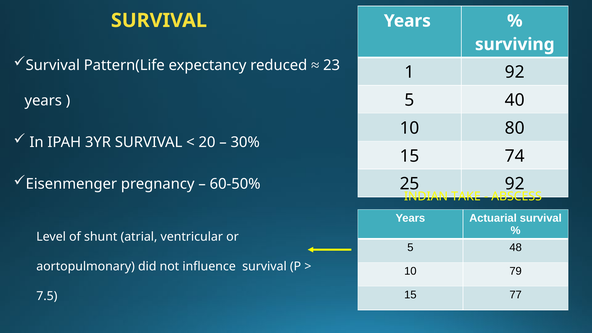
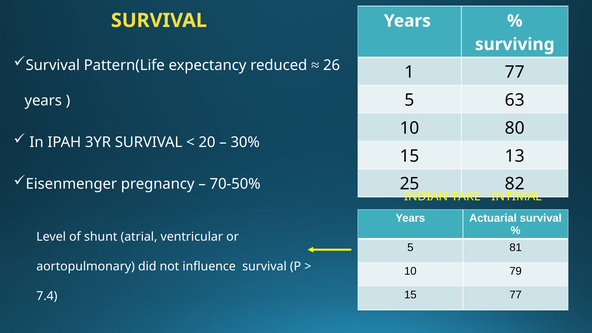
23: 23 -> 26
1 92: 92 -> 77
40: 40 -> 63
74: 74 -> 13
60-50%: 60-50% -> 70-50%
25 92: 92 -> 82
ABSCESS: ABSCESS -> INTIMAL
48: 48 -> 81
7.5: 7.5 -> 7.4
